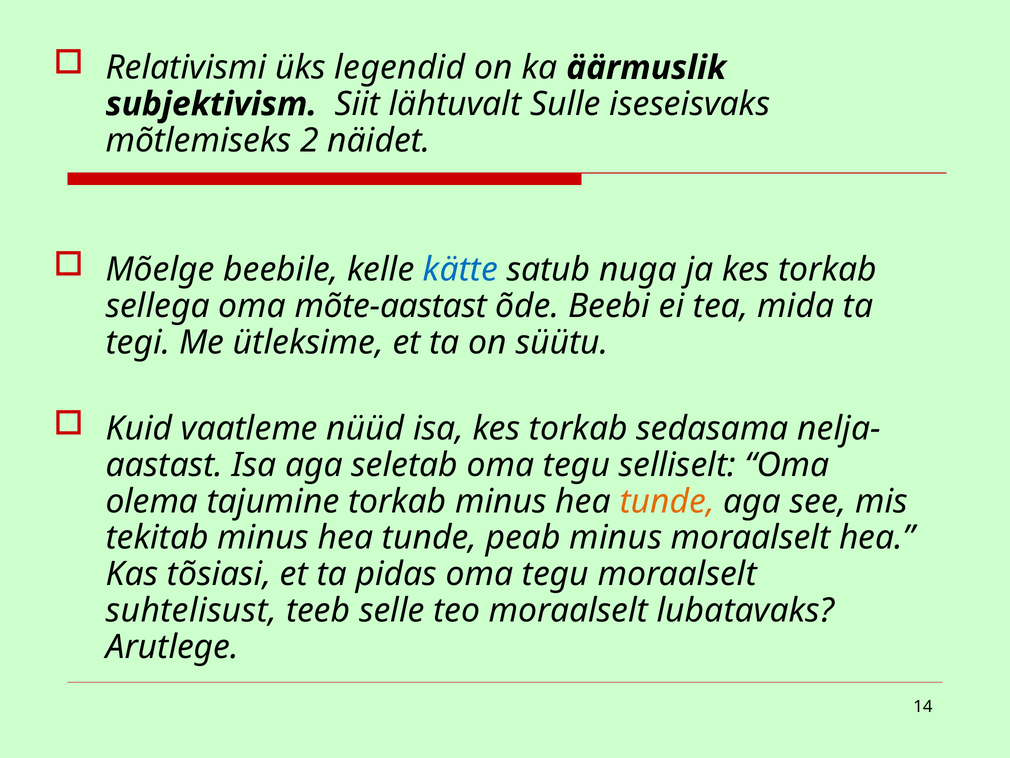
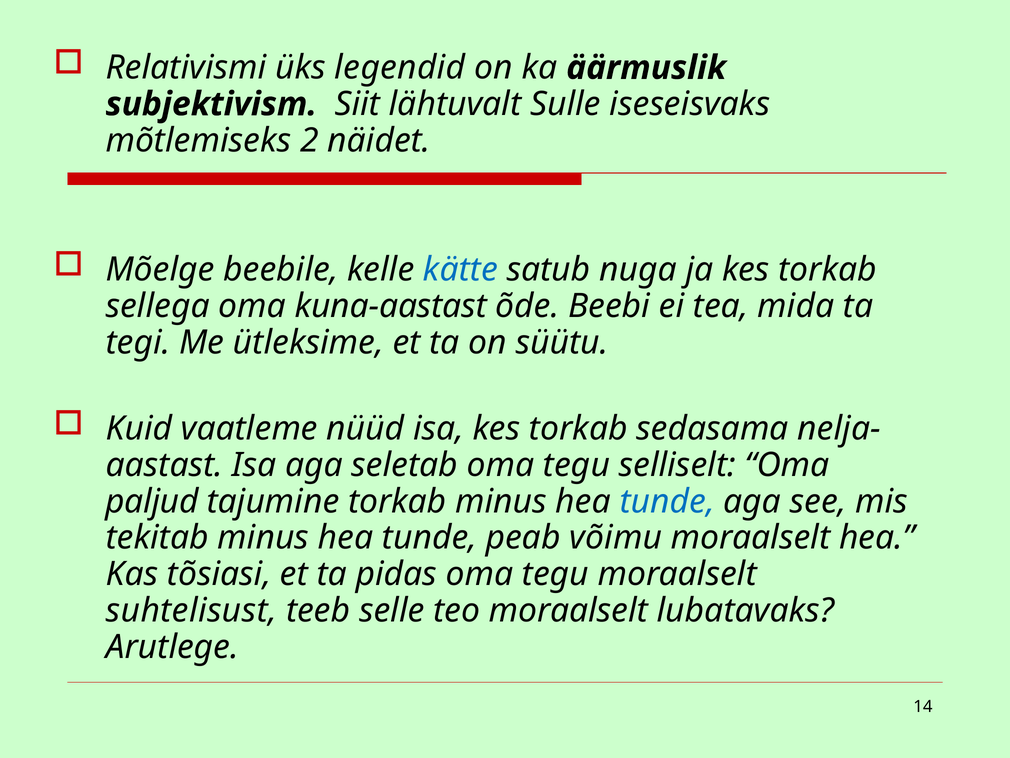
mõte-aastast: mõte-aastast -> kuna-aastast
olema: olema -> paljud
tunde at (667, 501) colour: orange -> blue
peab minus: minus -> võimu
